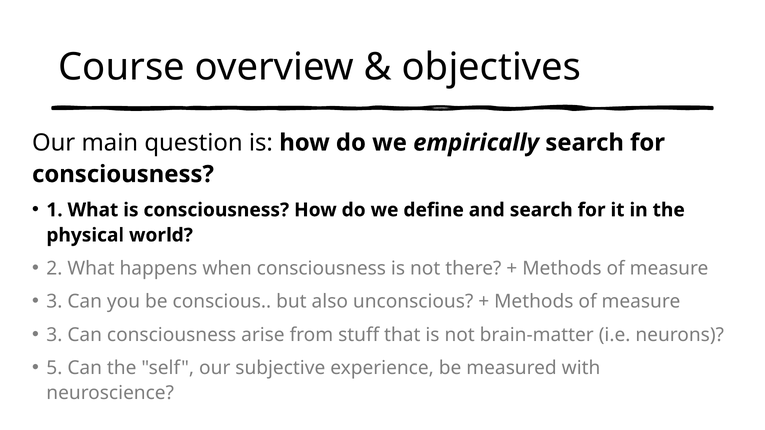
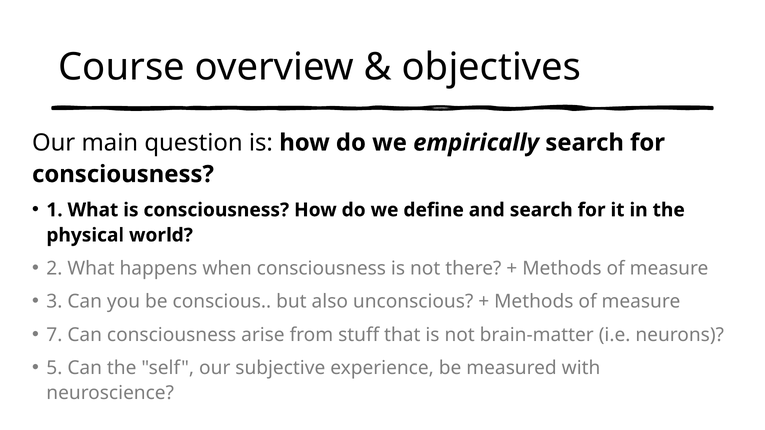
3 at (54, 335): 3 -> 7
